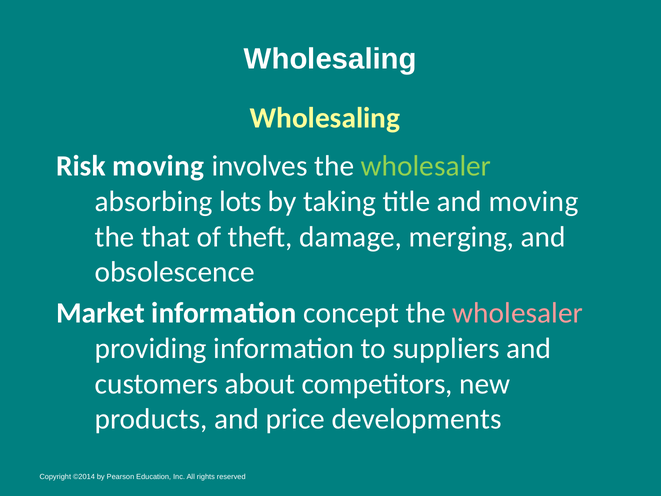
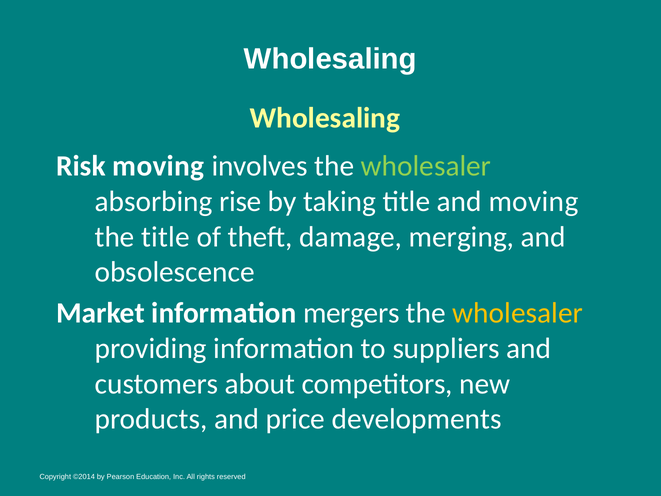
lots: lots -> rise
the that: that -> title
concept: concept -> mergers
wholesaler at (518, 313) colour: pink -> yellow
